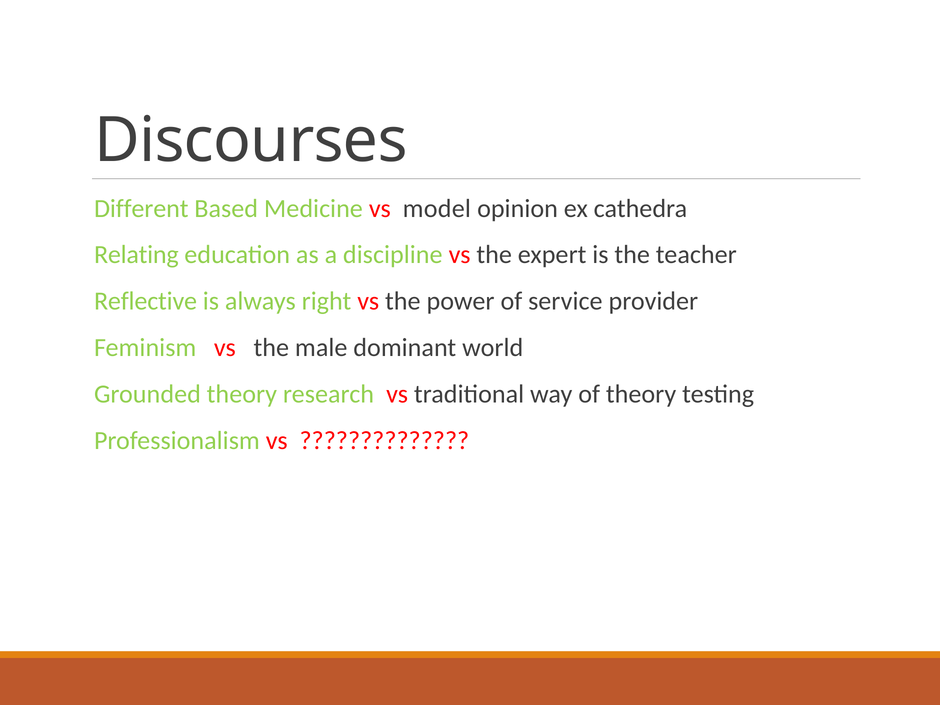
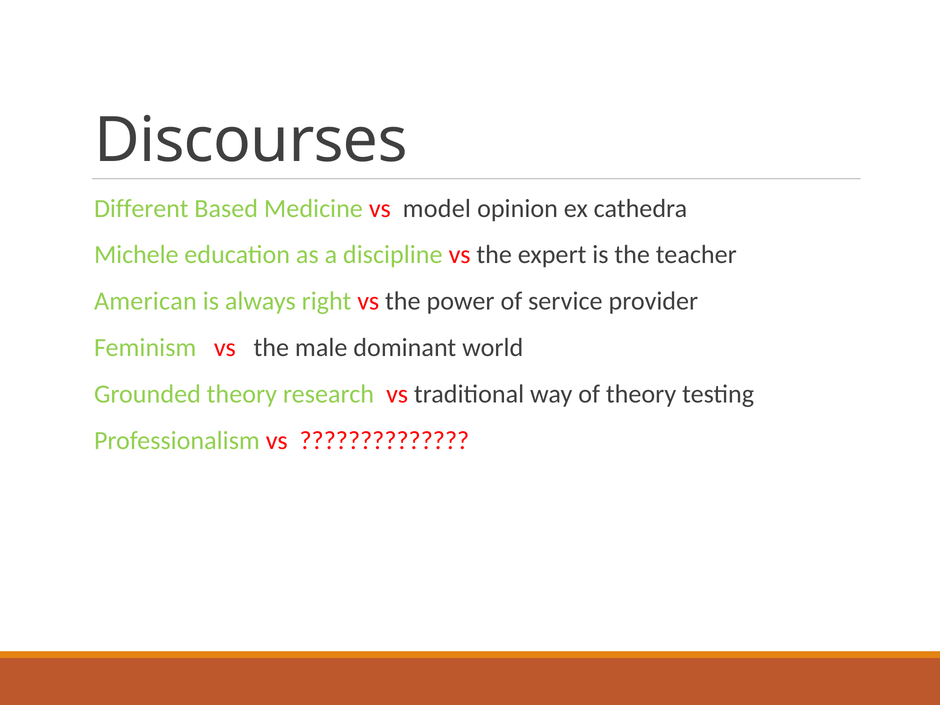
Relating: Relating -> Michele
Reflective: Reflective -> American
